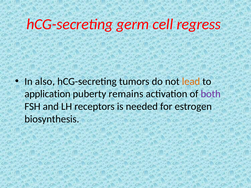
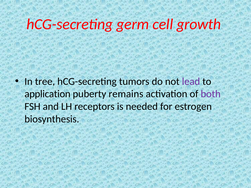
regress: regress -> growth
also: also -> tree
lead colour: orange -> purple
